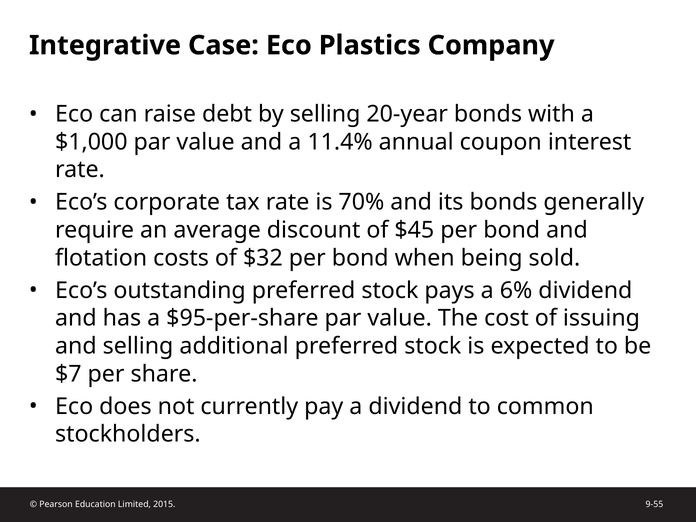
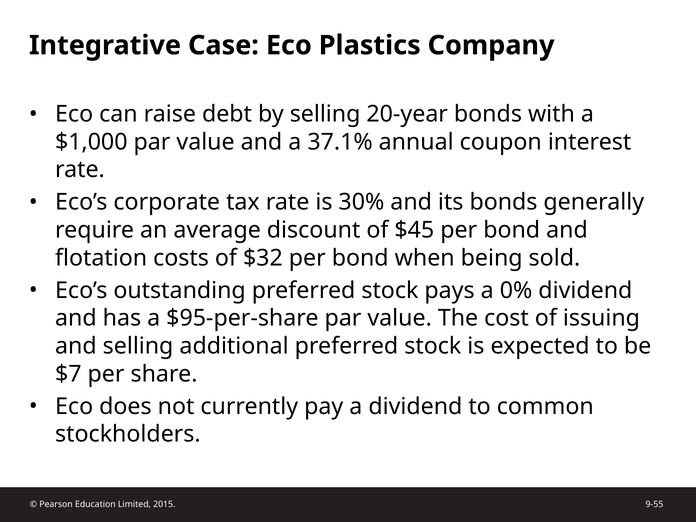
11.4%: 11.4% -> 37.1%
70%: 70% -> 30%
6%: 6% -> 0%
